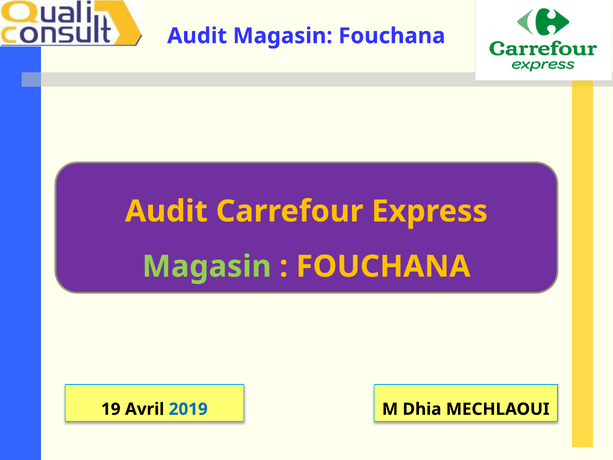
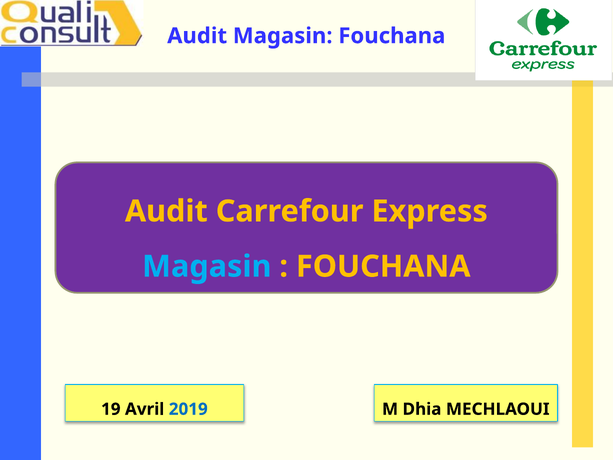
Magasin at (207, 266) colour: light green -> light blue
